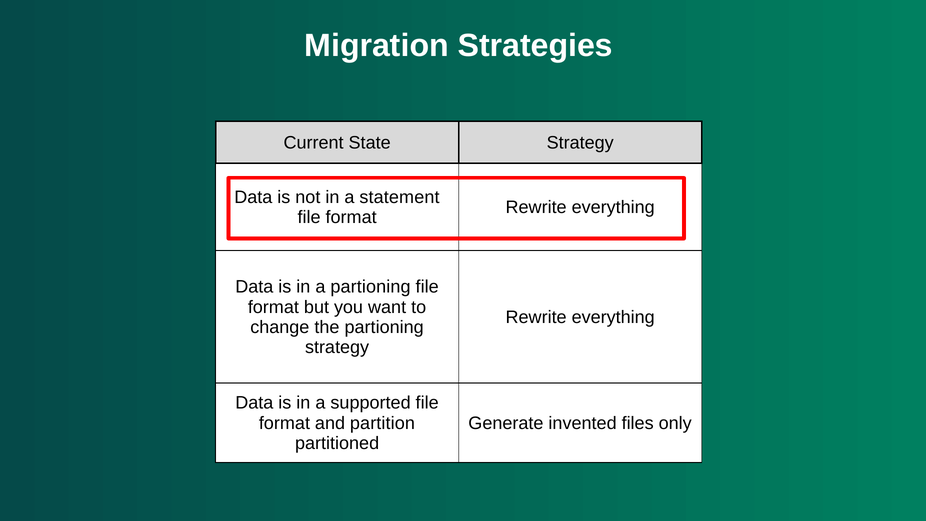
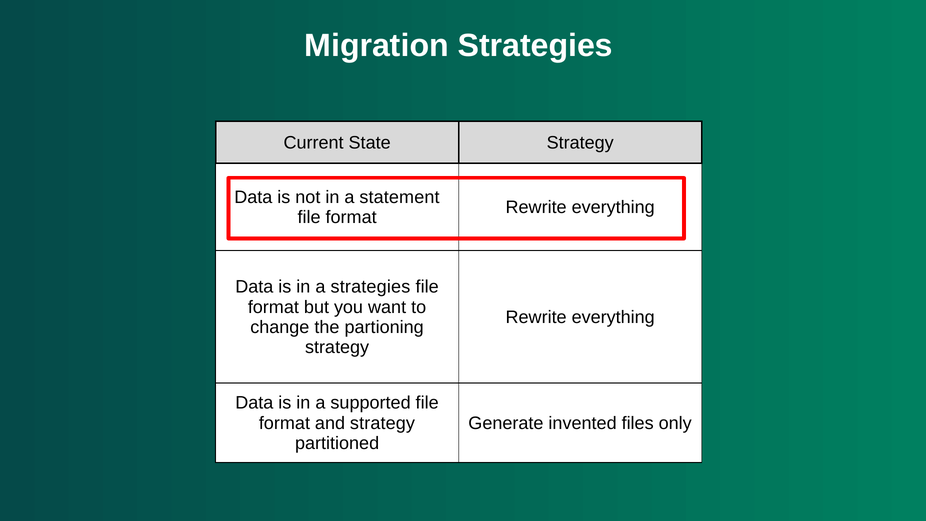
a partioning: partioning -> strategies
and partition: partition -> strategy
